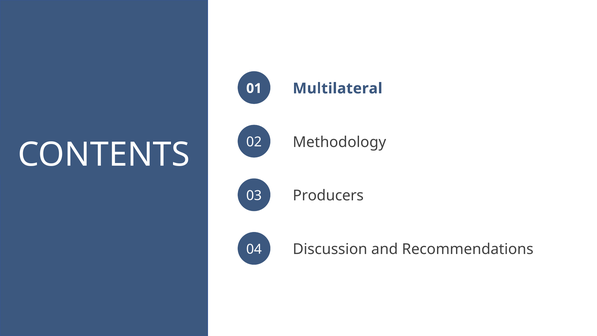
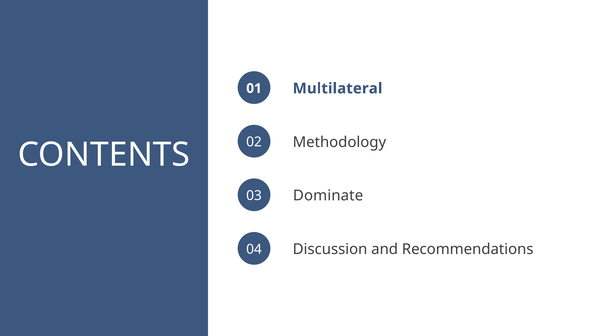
Producers: Producers -> Dominate
